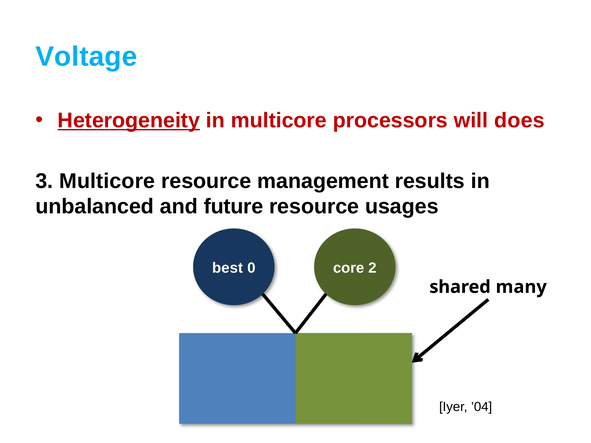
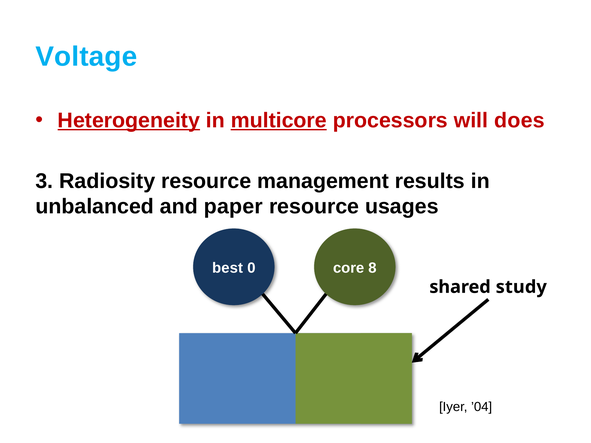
multicore at (279, 121) underline: none -> present
3 Multicore: Multicore -> Radiosity
future: future -> paper
2: 2 -> 8
many: many -> study
